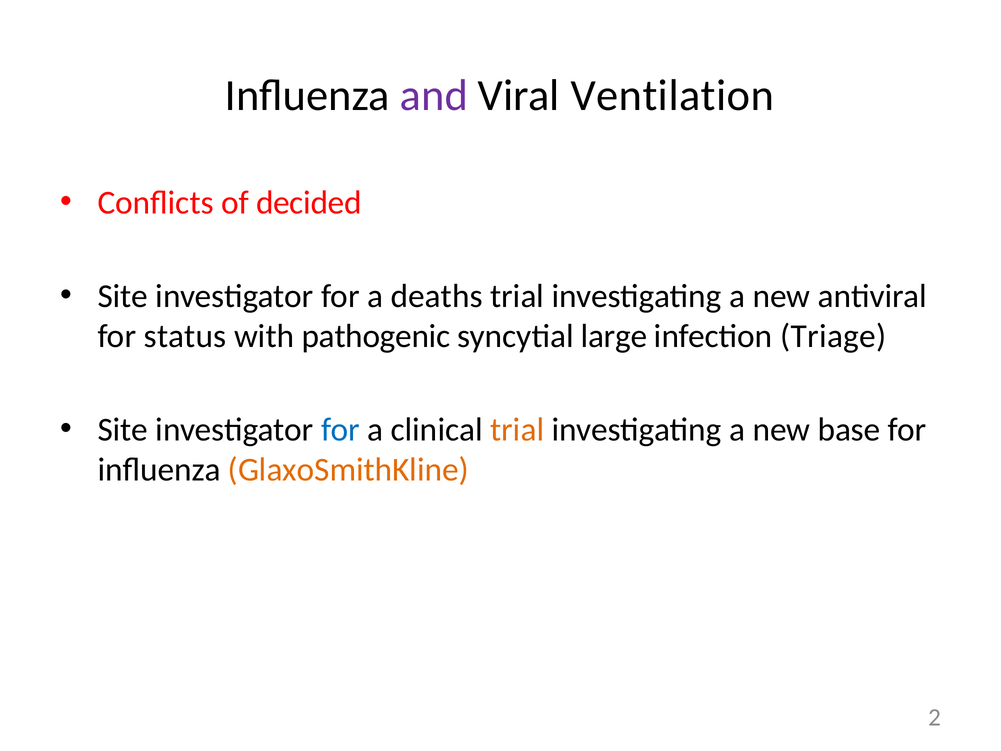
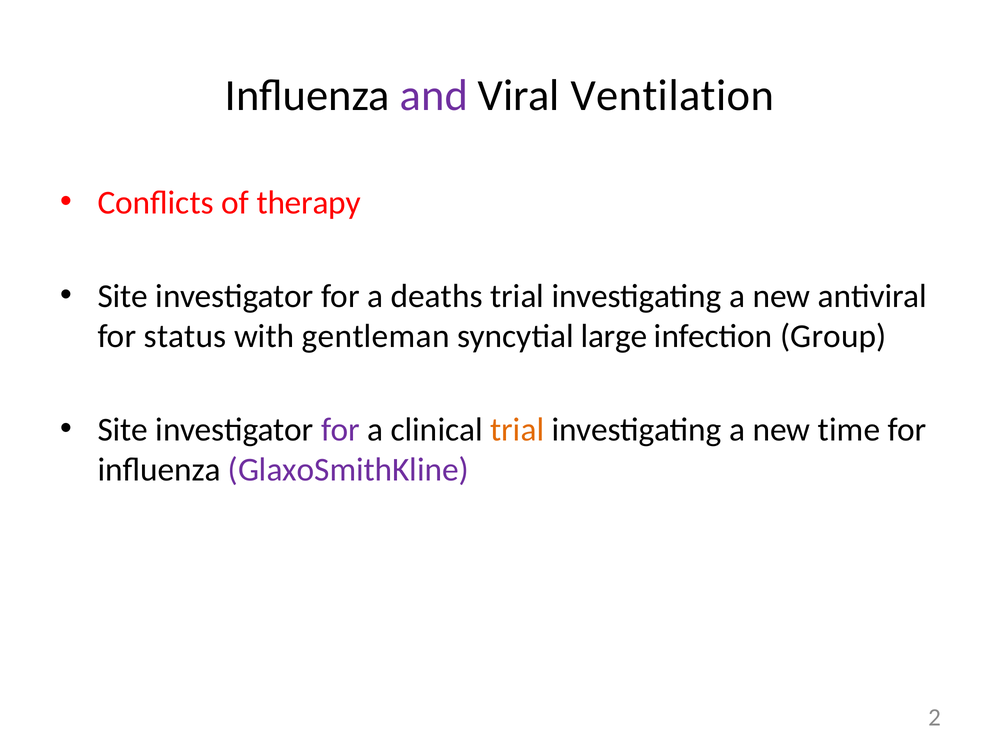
decided: decided -> therapy
pathogenic: pathogenic -> gentleman
Triage: Triage -> Group
for at (340, 429) colour: blue -> purple
base: base -> time
GlaxoSmithKline colour: orange -> purple
